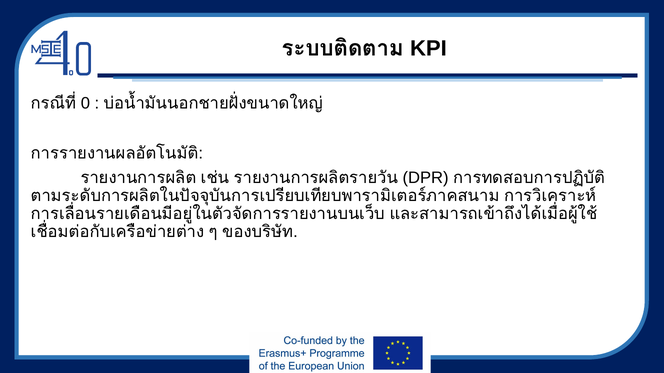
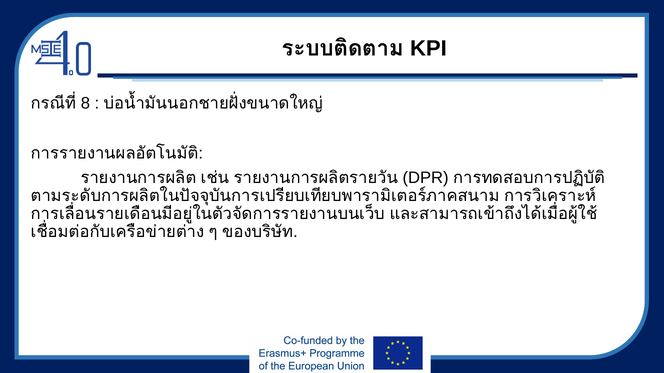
0: 0 -> 8
